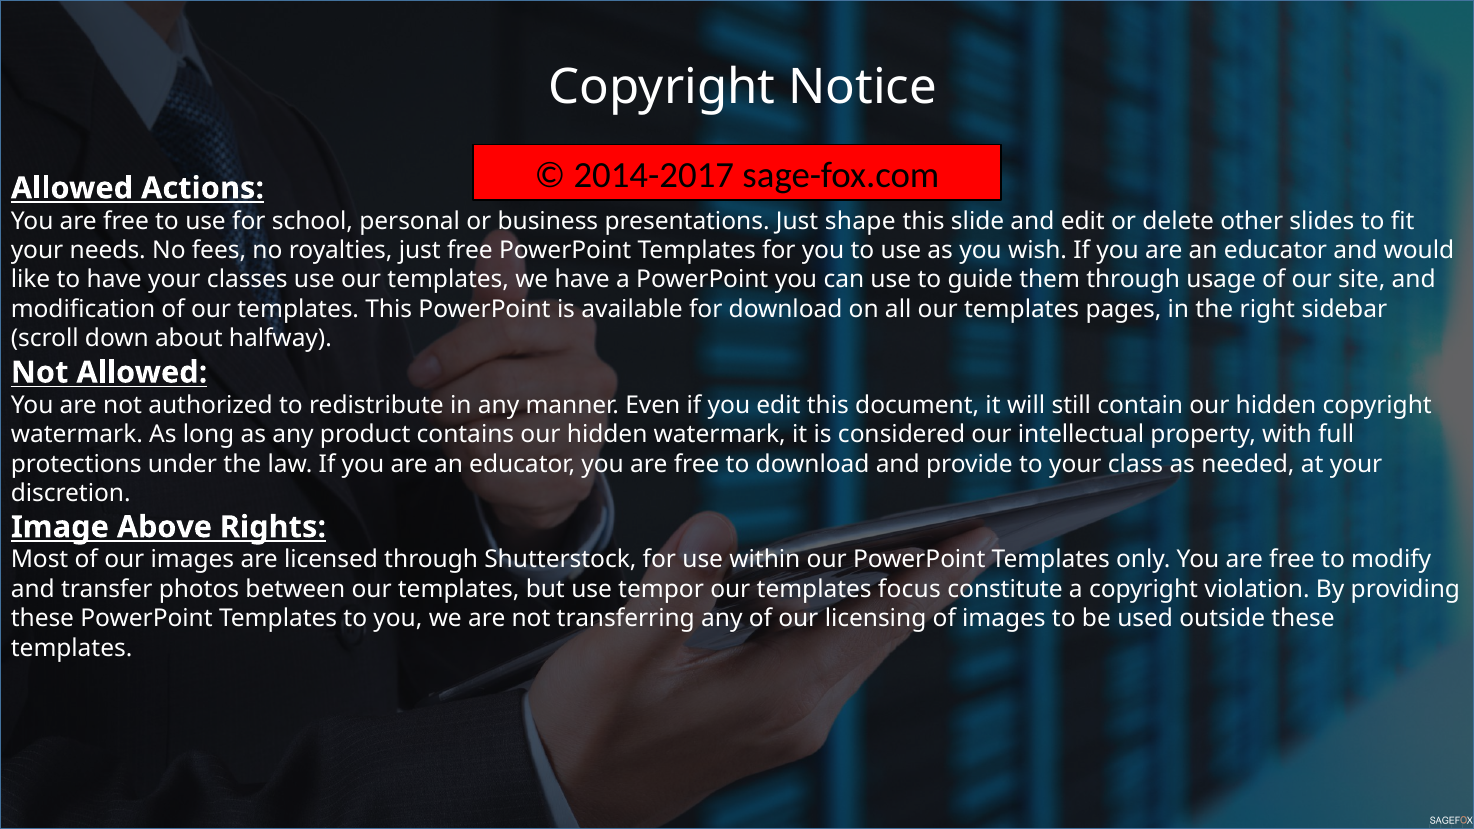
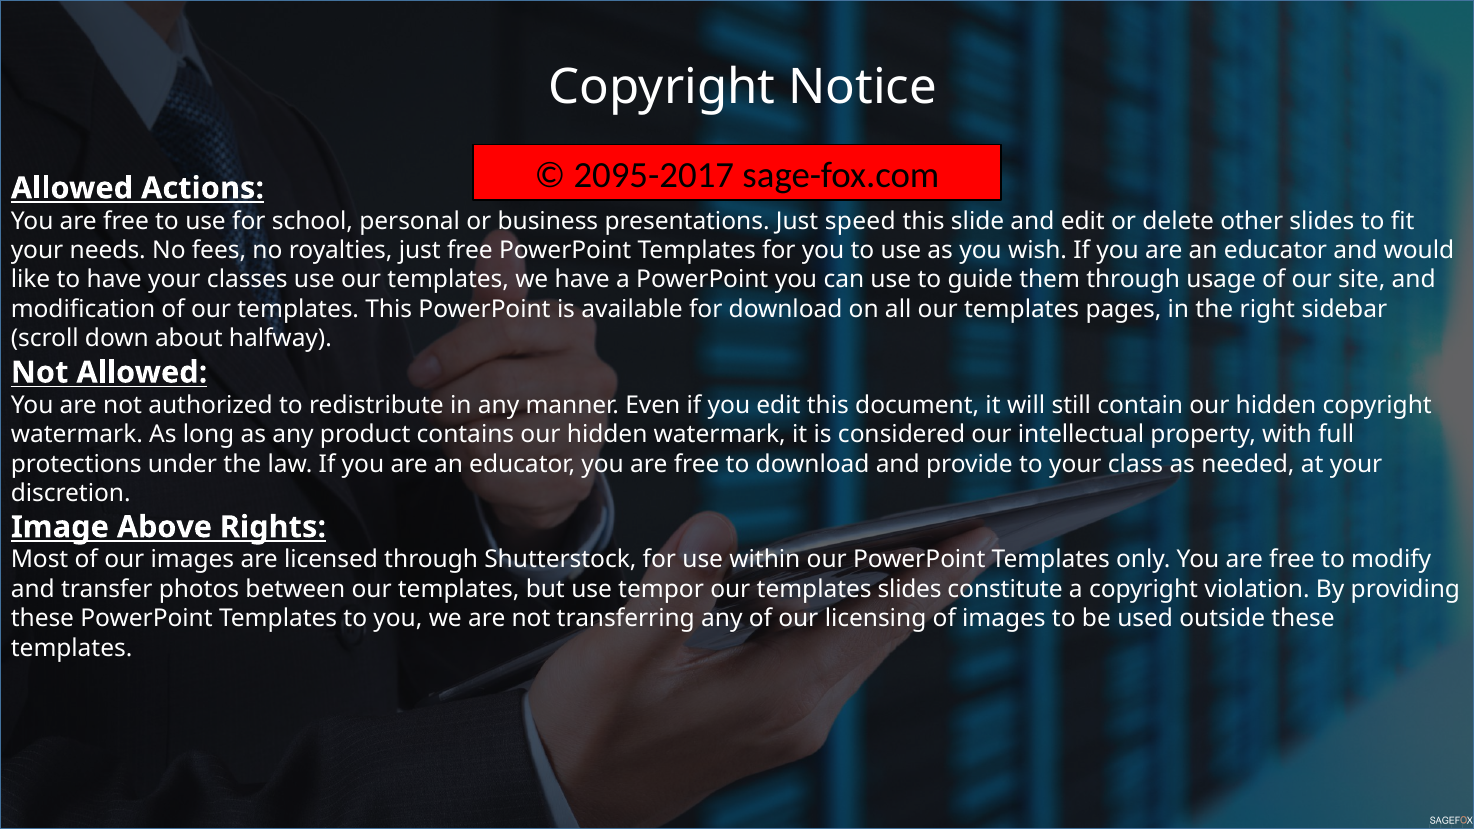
2014-2017: 2014-2017 -> 2095-2017
shape: shape -> speed
templates focus: focus -> slides
